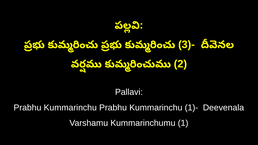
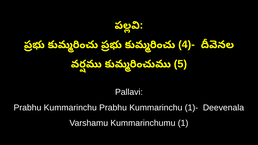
3)-: 3)- -> 4)-
2: 2 -> 5
